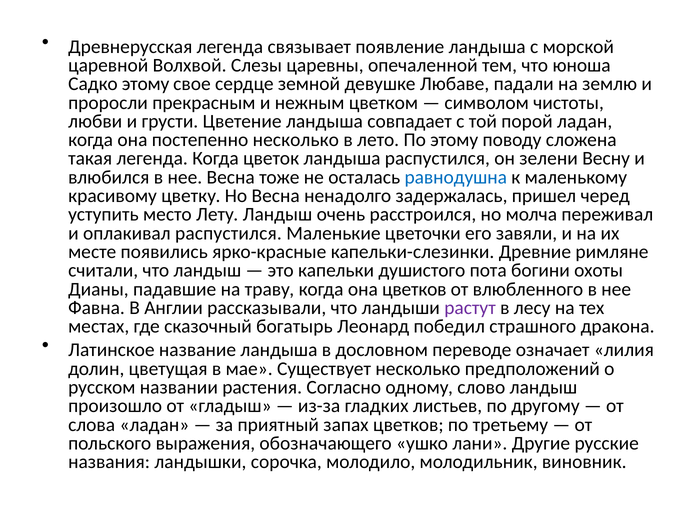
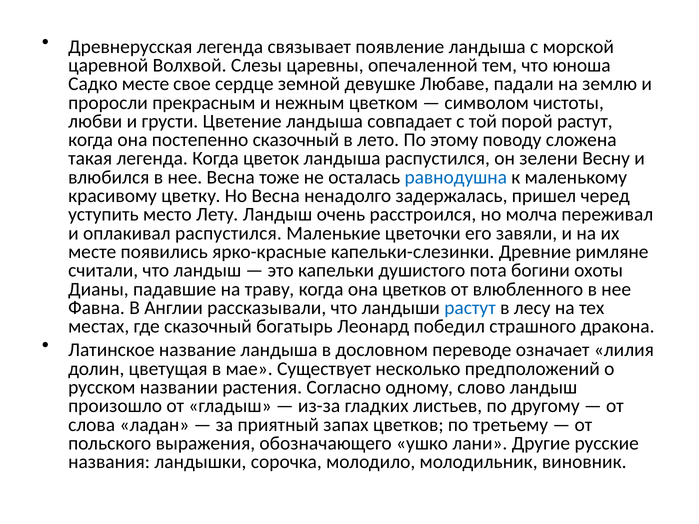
Садко этому: этому -> месте
порой ладан: ладан -> растут
постепенно несколько: несколько -> сказочный
растут at (470, 308) colour: purple -> blue
